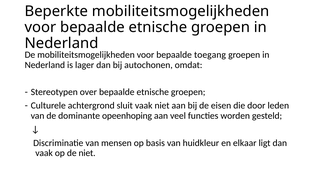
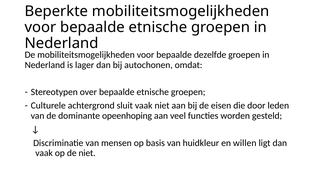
toegang: toegang -> dezelfde
elkaar: elkaar -> willen
